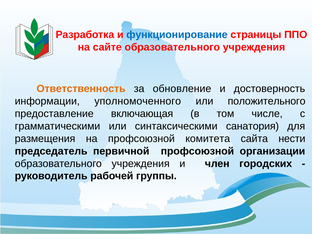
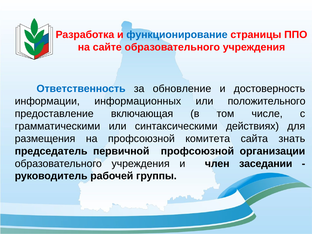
Ответственность colour: orange -> blue
уполномоченного: уполномоченного -> информационных
санатория: санатория -> действиях
нести: нести -> знать
городских: городских -> заседании
